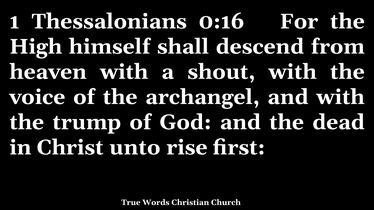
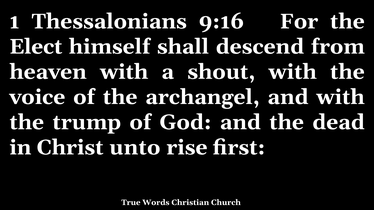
0:16: 0:16 -> 9:16
High: High -> Elect
